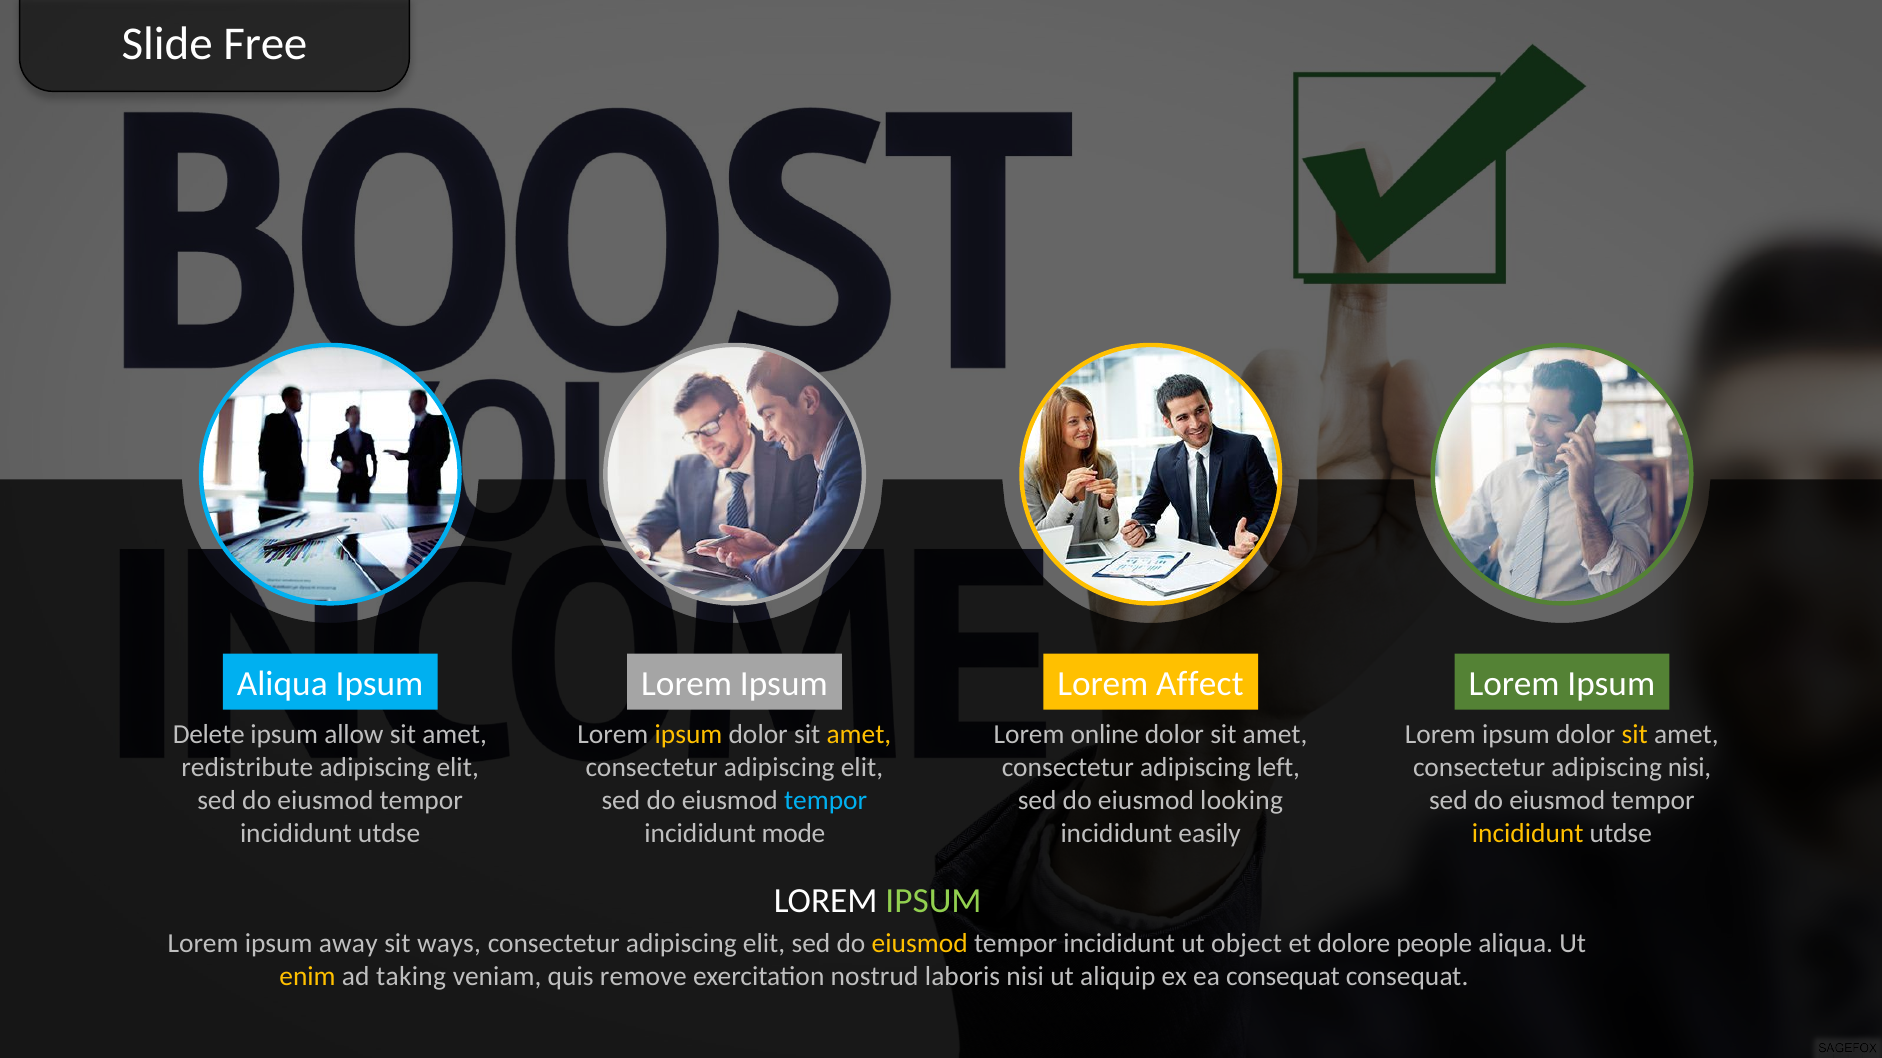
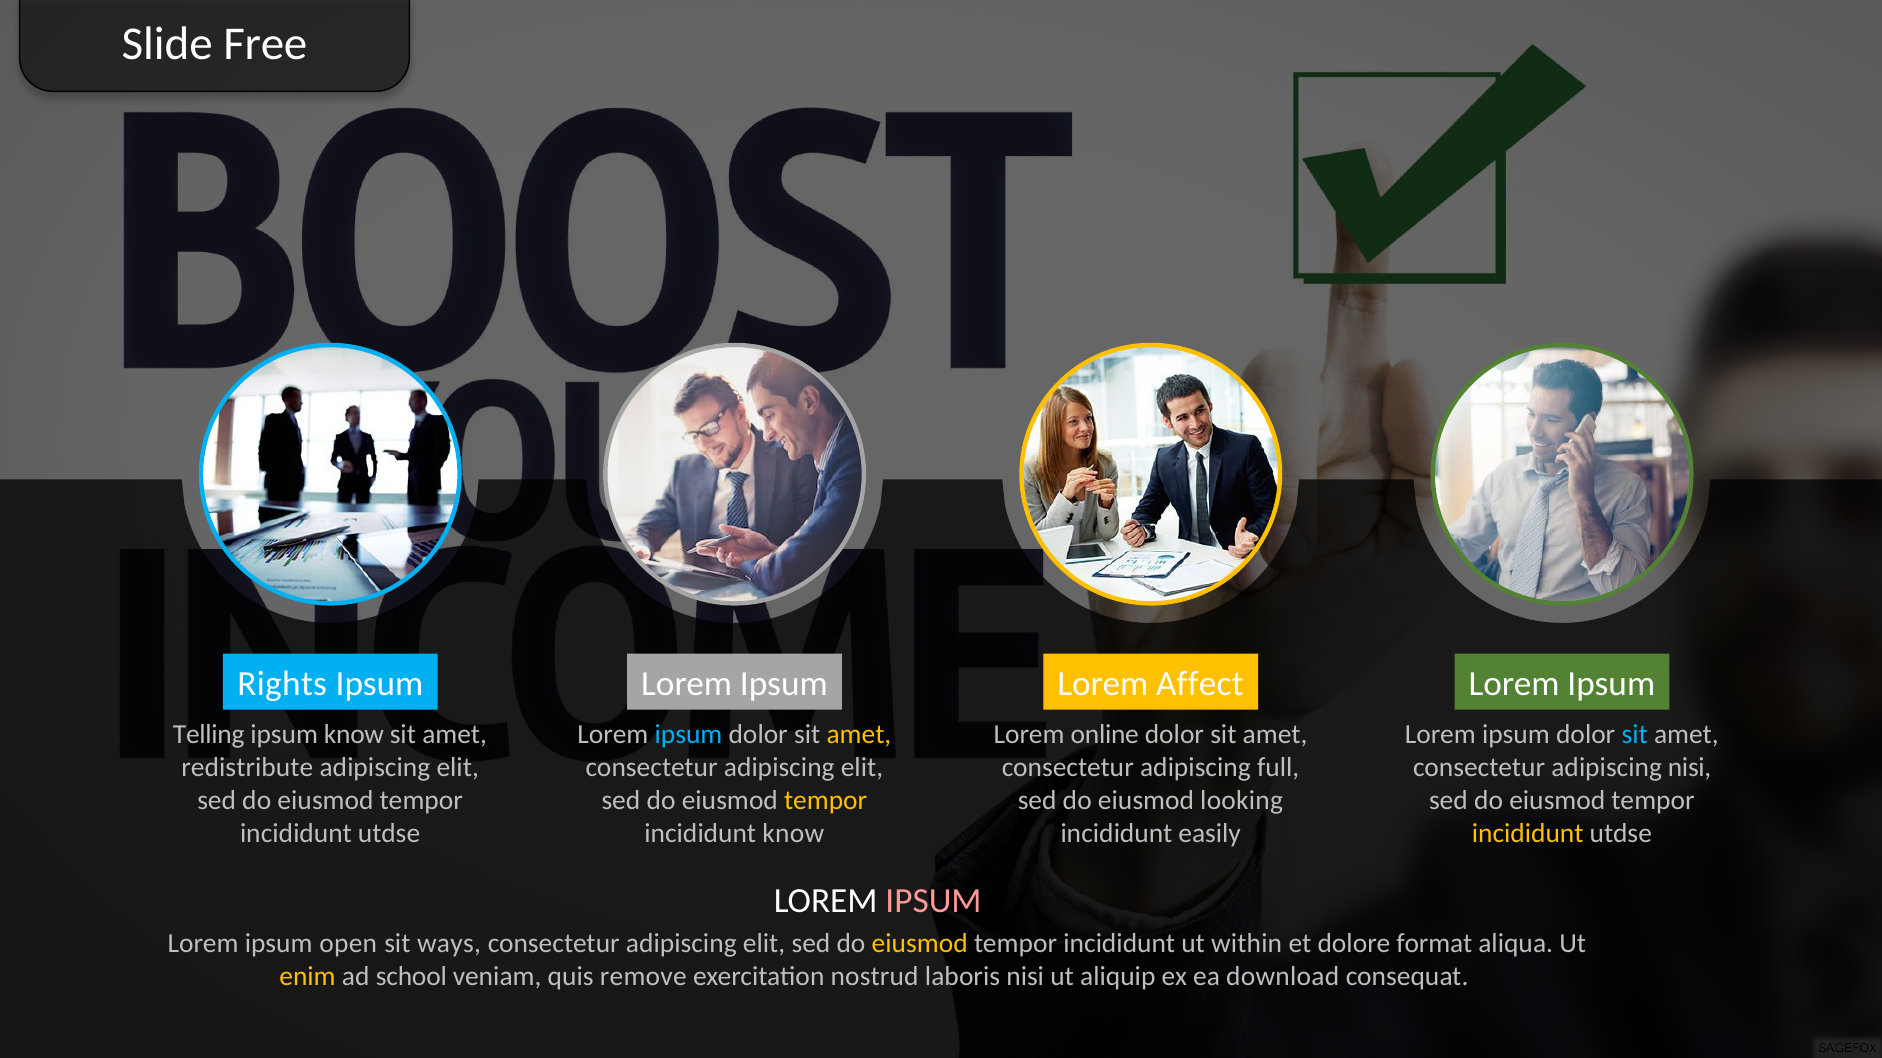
Aliqua at (282, 685): Aliqua -> Rights
Delete: Delete -> Telling
ipsum allow: allow -> know
ipsum at (688, 735) colour: yellow -> light blue
sit at (1635, 735) colour: yellow -> light blue
left: left -> full
tempor at (826, 801) colour: light blue -> yellow
incididunt mode: mode -> know
IPSUM at (934, 901) colour: light green -> pink
away: away -> open
object: object -> within
people: people -> format
taking: taking -> school
ea consequat: consequat -> download
